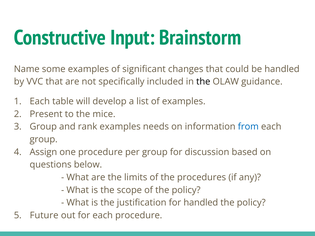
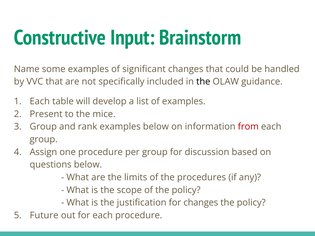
examples needs: needs -> below
from colour: blue -> red
for handled: handled -> changes
